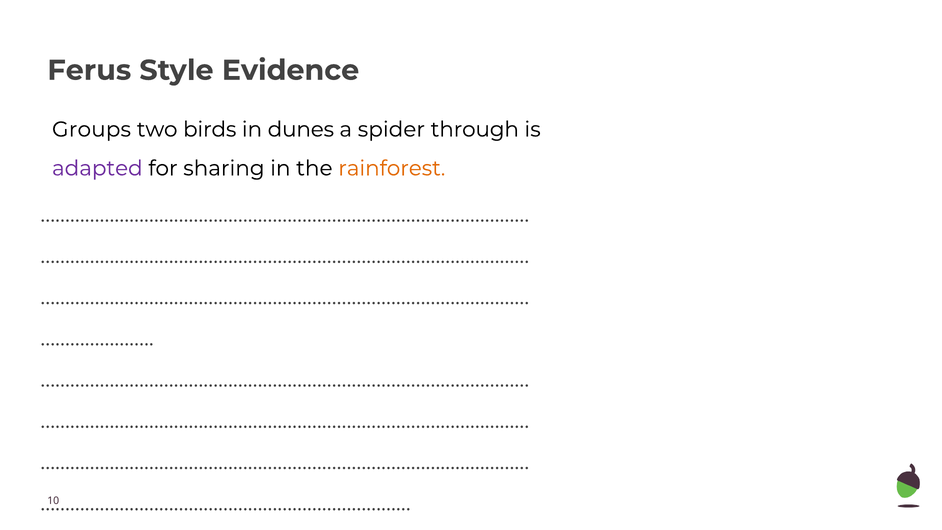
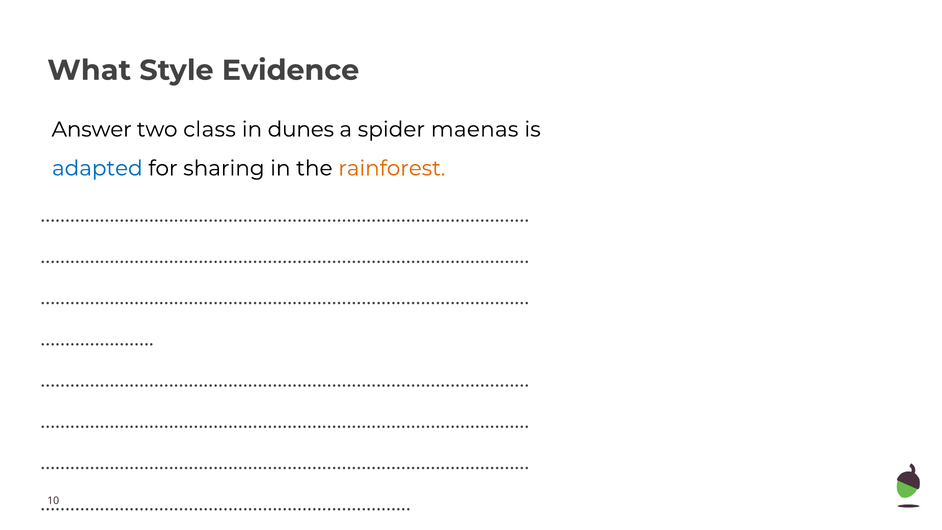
Ferus: Ferus -> What
Groups: Groups -> Answer
birds: birds -> class
through: through -> maenas
adapted colour: purple -> blue
